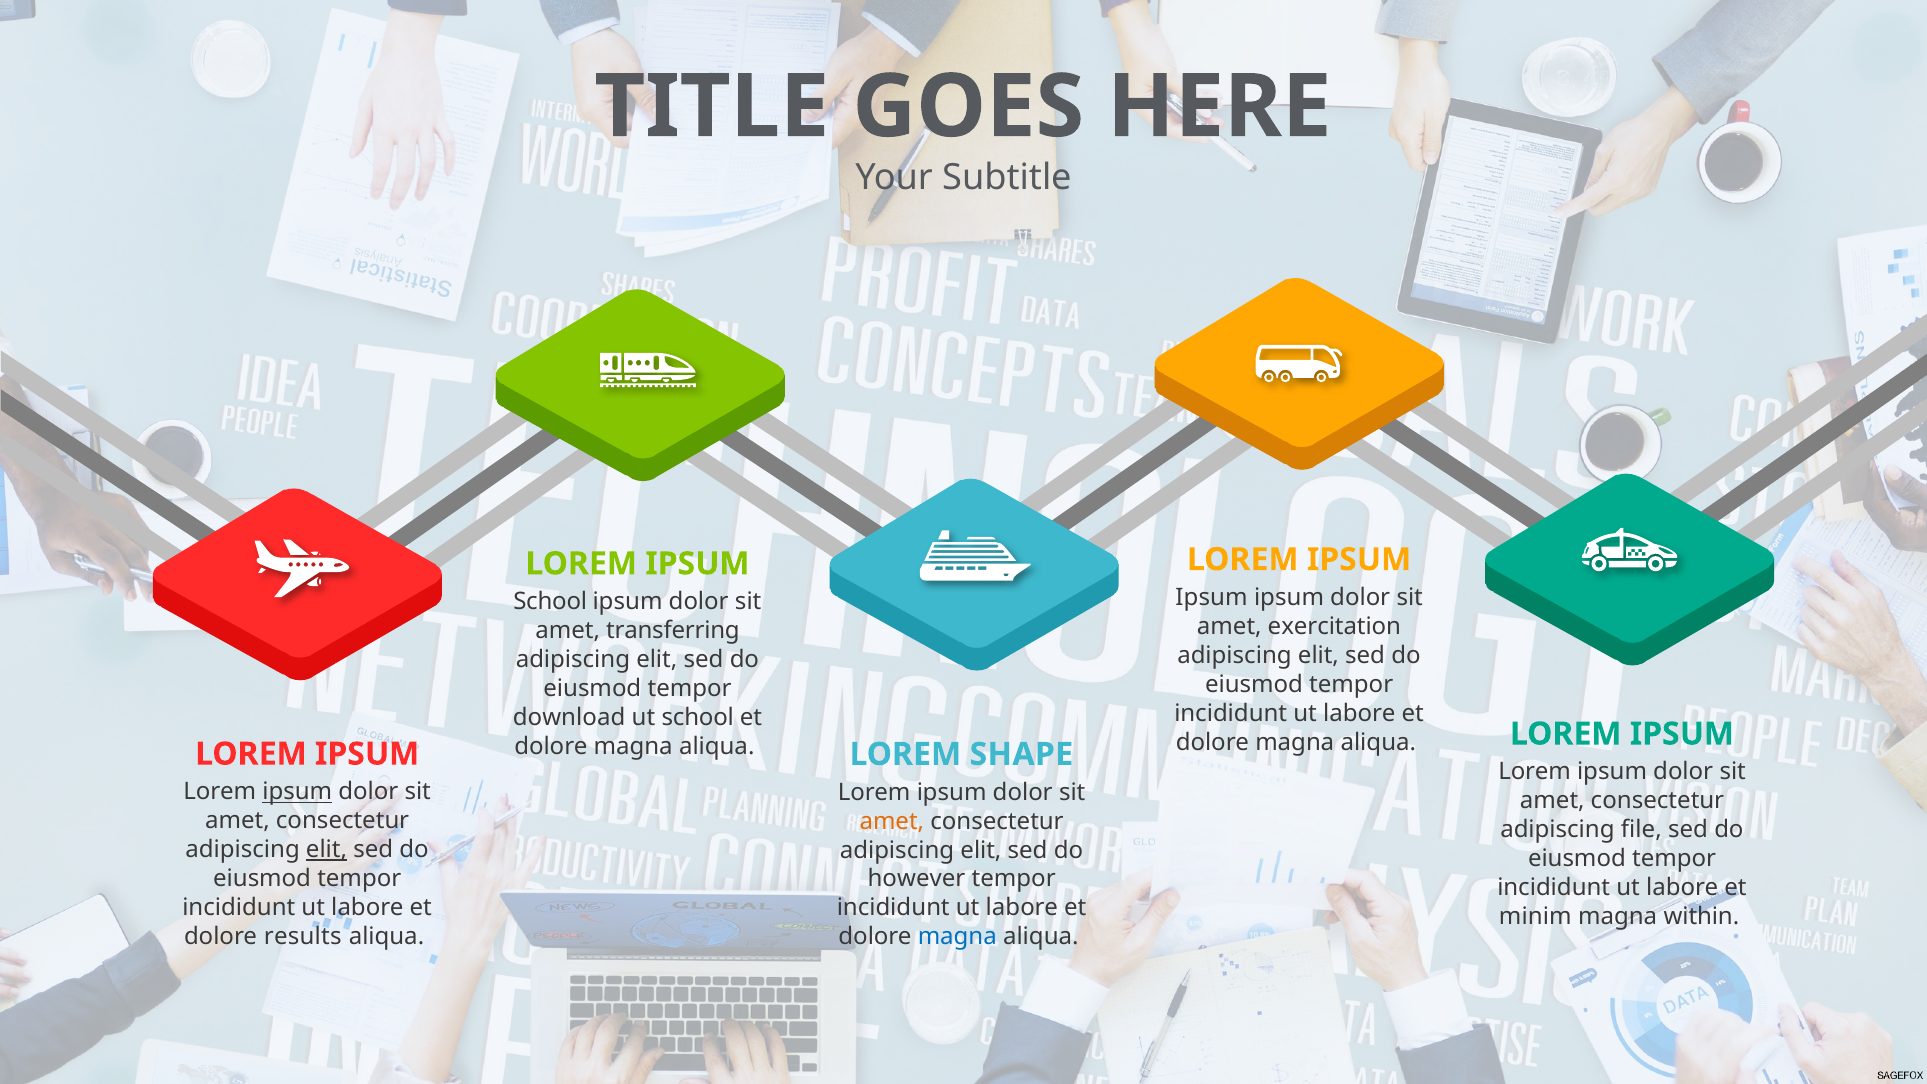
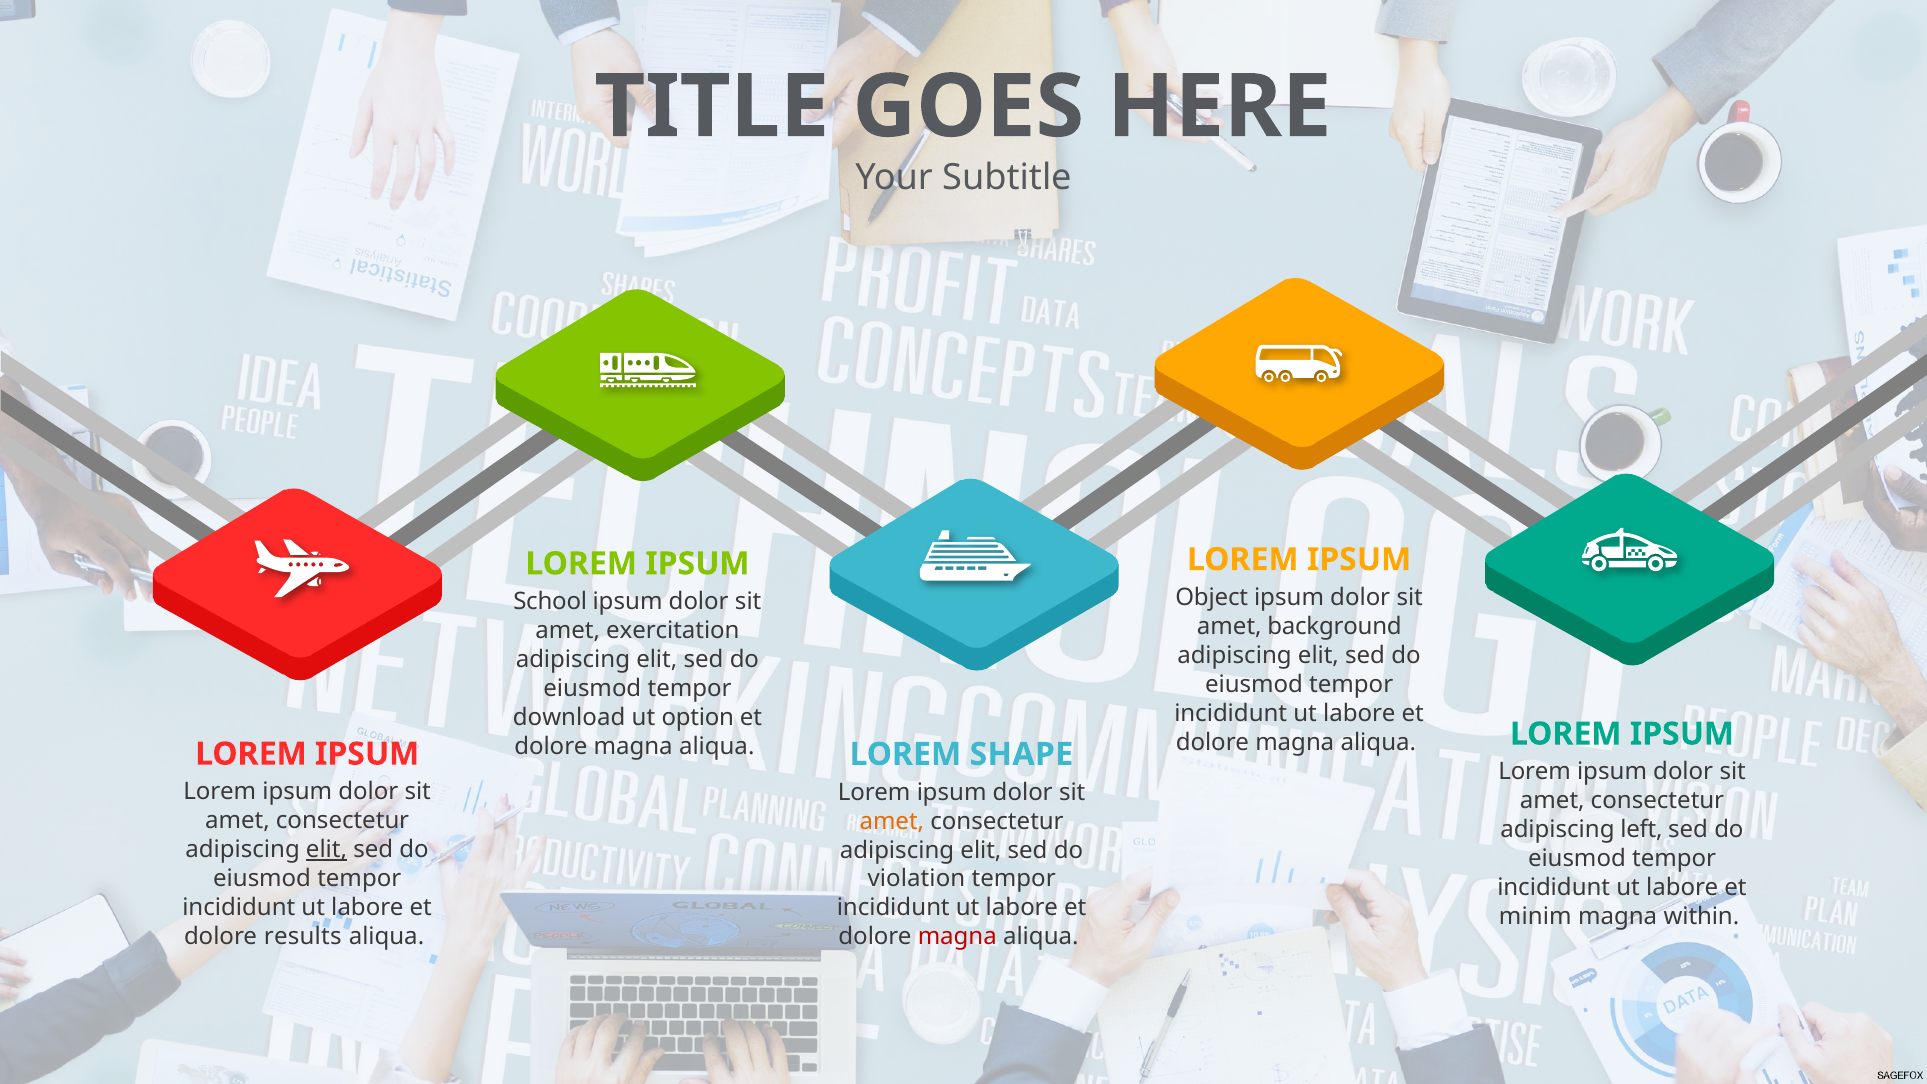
Ipsum at (1212, 598): Ipsum -> Object
exercitation: exercitation -> background
transferring: transferring -> exercitation
ut school: school -> option
ipsum at (297, 792) underline: present -> none
file: file -> left
however: however -> violation
magna at (957, 937) colour: blue -> red
